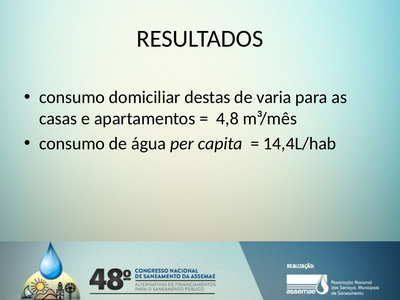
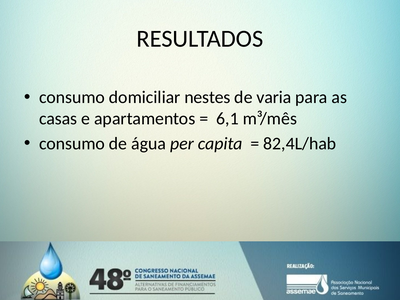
destas: destas -> nestes
4,8: 4,8 -> 6,1
14,4L/hab: 14,4L/hab -> 82,4L/hab
